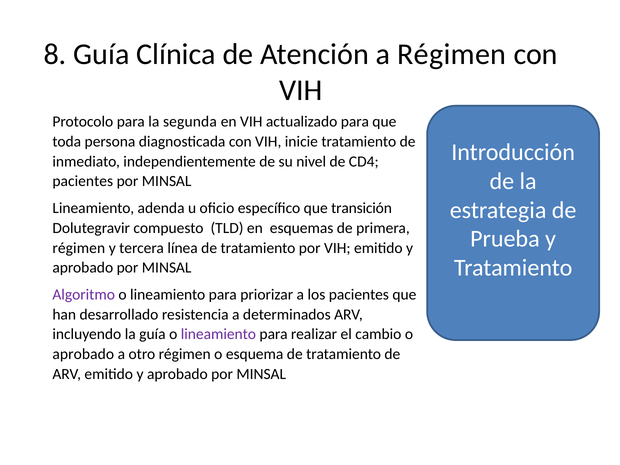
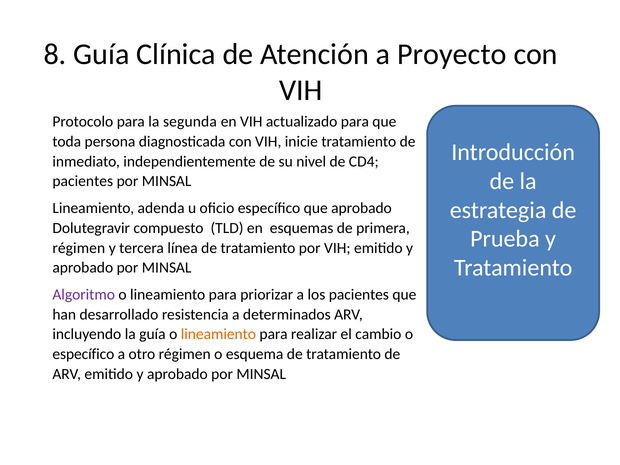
a Régimen: Régimen -> Proyecto
que transición: transición -> aprobado
lineamiento at (218, 334) colour: purple -> orange
aprobado at (83, 354): aprobado -> específico
